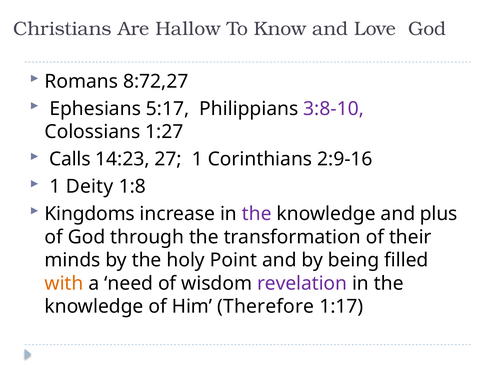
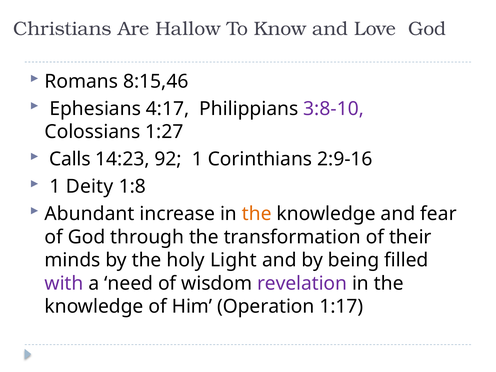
8:72,27: 8:72,27 -> 8:15,46
5:17: 5:17 -> 4:17
27: 27 -> 92
Kingdoms: Kingdoms -> Abundant
the at (257, 214) colour: purple -> orange
plus: plus -> fear
Point: Point -> Light
with colour: orange -> purple
Therefore: Therefore -> Operation
